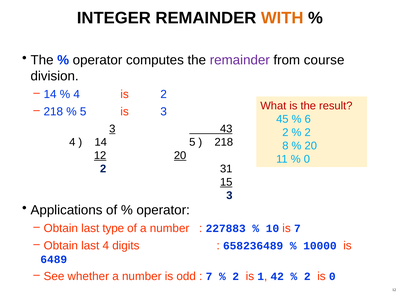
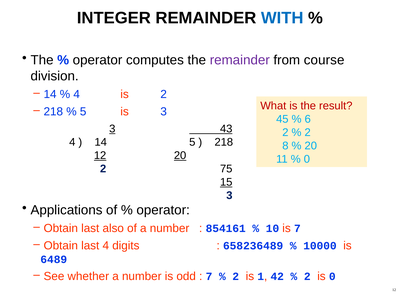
WITH colour: orange -> blue
31: 31 -> 75
type: type -> also
227883: 227883 -> 854161
